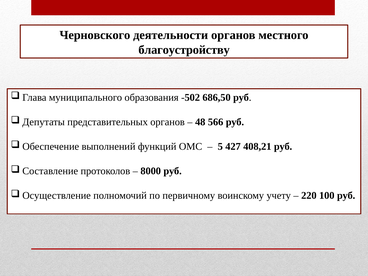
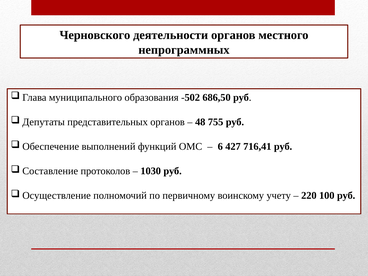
благоустройству: благоустройству -> непрограммных
566: 566 -> 755
5: 5 -> 6
408,21: 408,21 -> 716,41
8000: 8000 -> 1030
